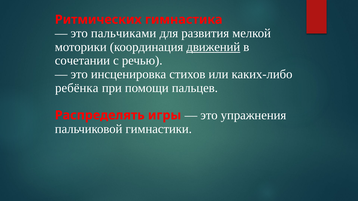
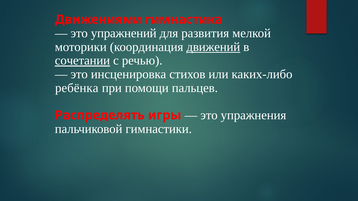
Ритмических: Ритмических -> Движениями
пальчиками: пальчиками -> упражнений
сочетании underline: none -> present
